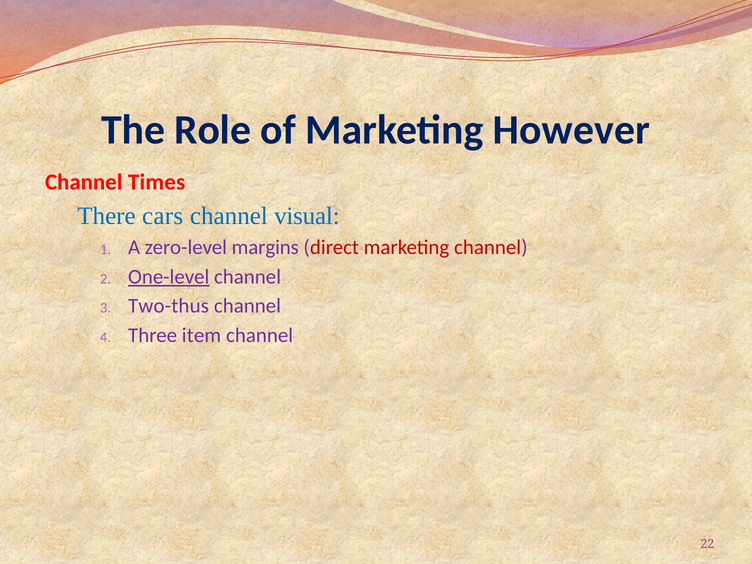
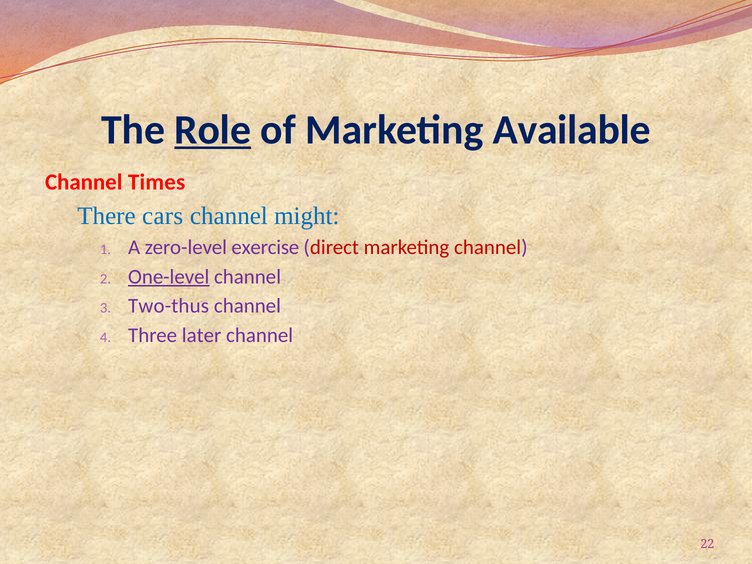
Role underline: none -> present
However: However -> Available
visual: visual -> might
margins: margins -> exercise
item: item -> later
